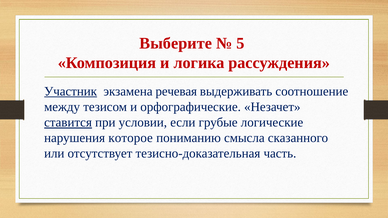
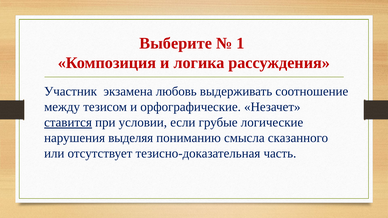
5: 5 -> 1
Участник underline: present -> none
речевая: речевая -> любовь
которое: которое -> выделяя
